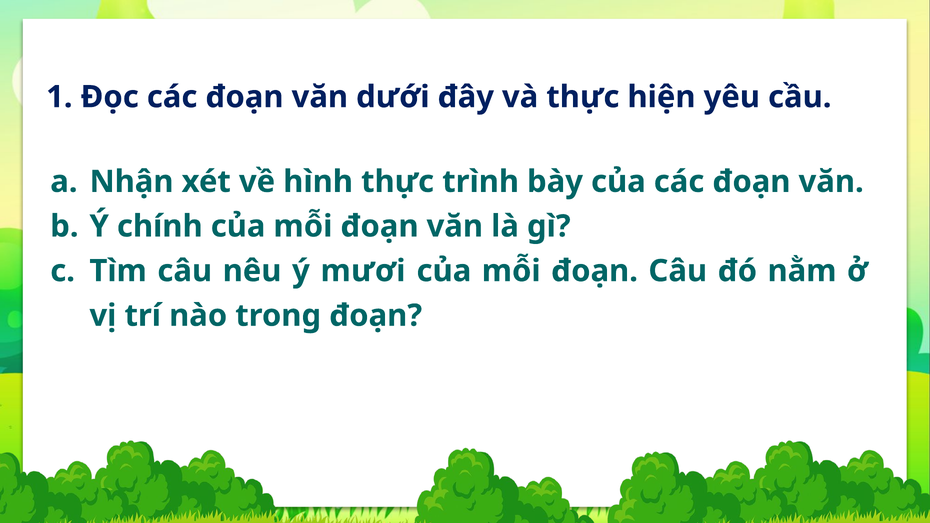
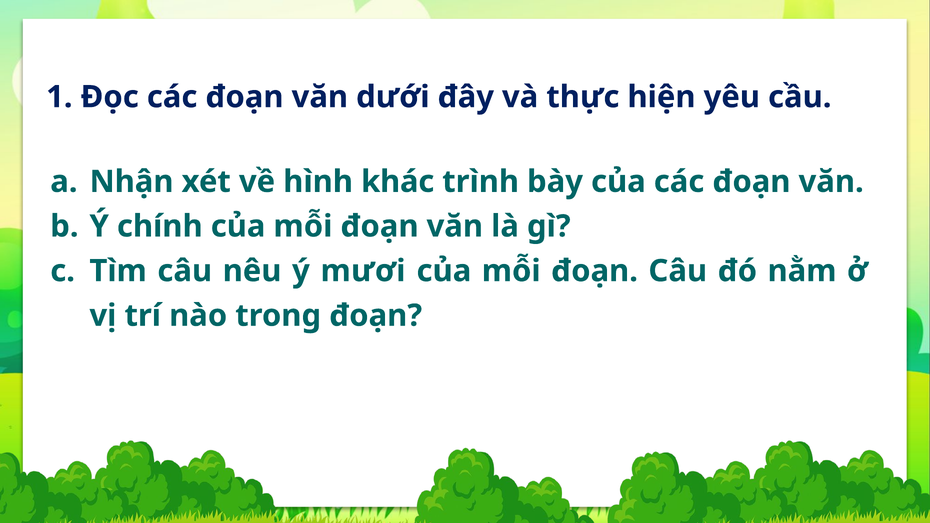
hình thực: thực -> khác
